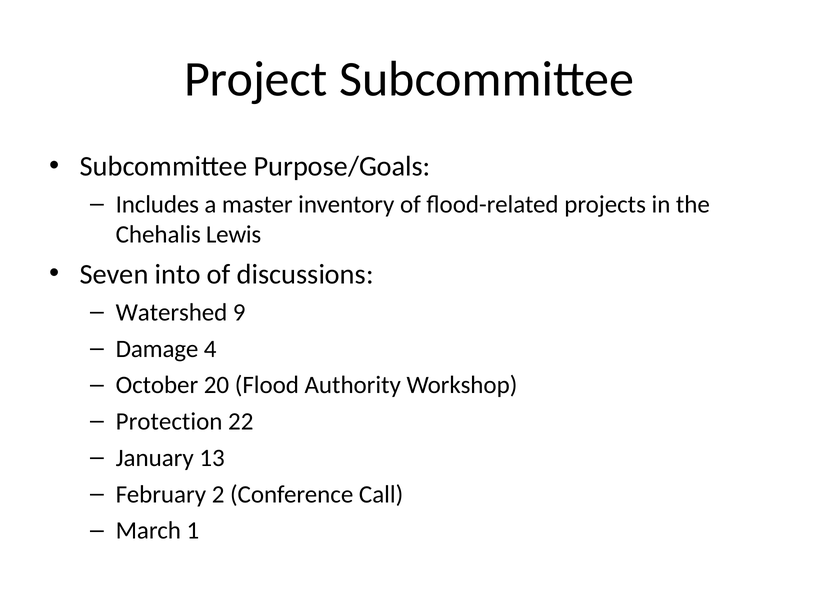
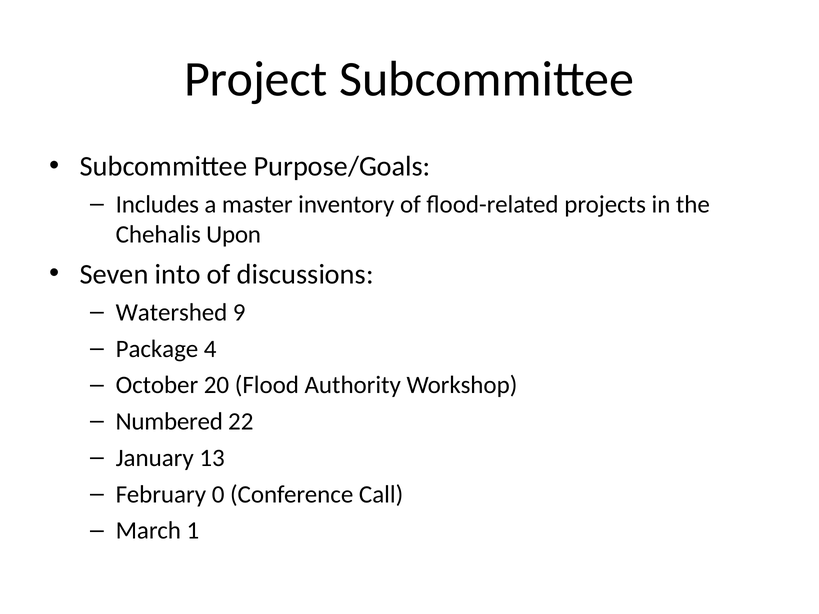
Lewis: Lewis -> Upon
Damage: Damage -> Package
Protection: Protection -> Numbered
2: 2 -> 0
